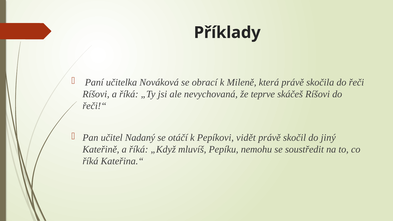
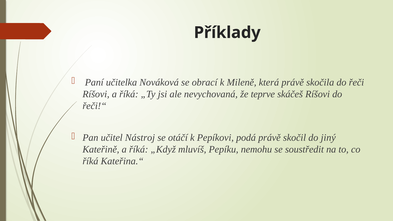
Nadaný: Nadaný -> Nástroj
vidět: vidět -> podá
